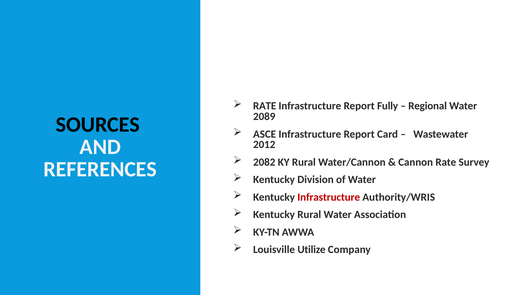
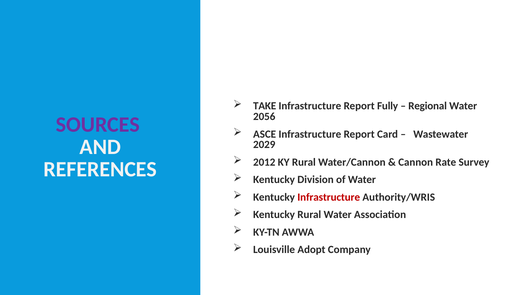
RATE at (265, 106): RATE -> TAKE
2089: 2089 -> 2056
SOURCES colour: black -> purple
2012: 2012 -> 2029
2082: 2082 -> 2012
Utilize: Utilize -> Adopt
